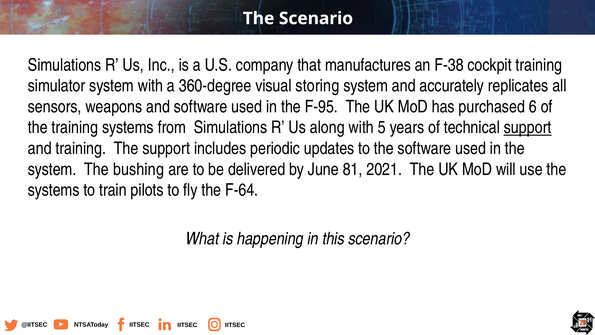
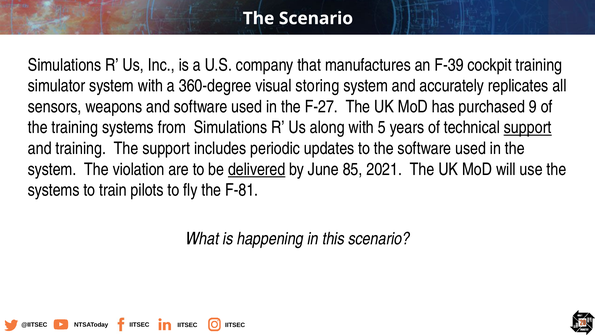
F-38: F-38 -> F-39
F-95: F-95 -> F-27
6: 6 -> 9
bushing: bushing -> violation
delivered underline: none -> present
81: 81 -> 85
F-64: F-64 -> F-81
